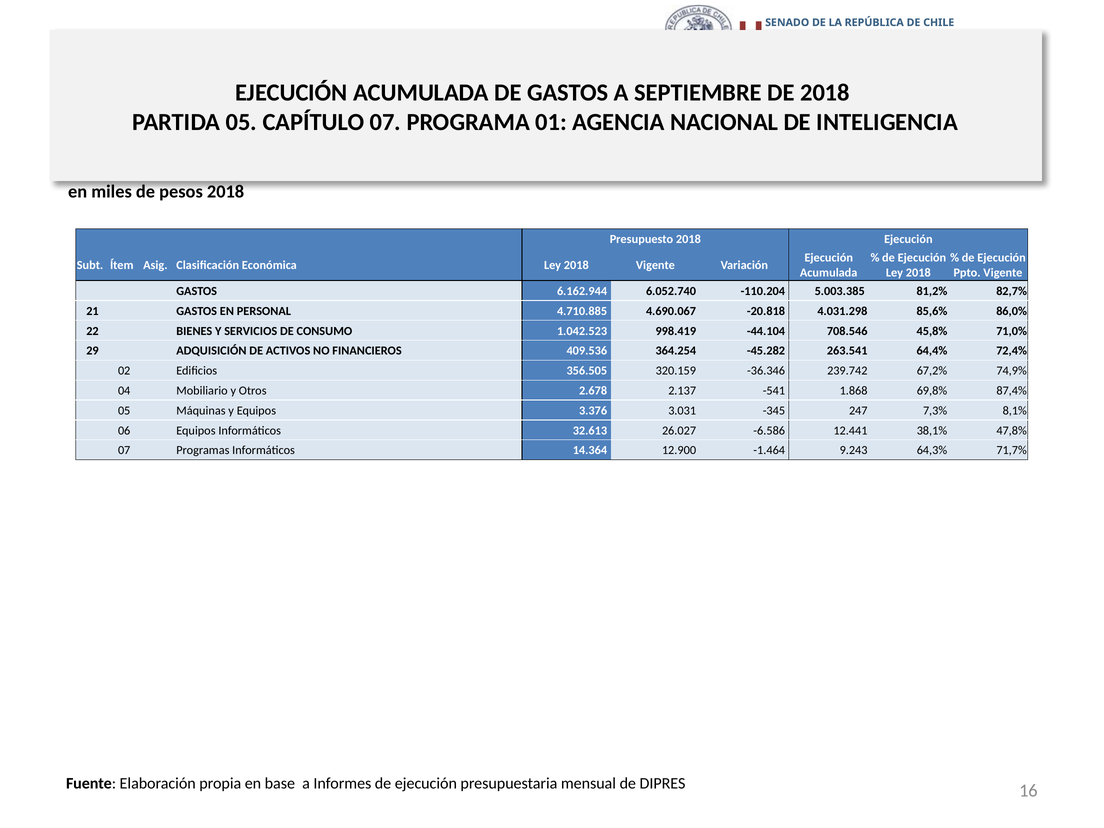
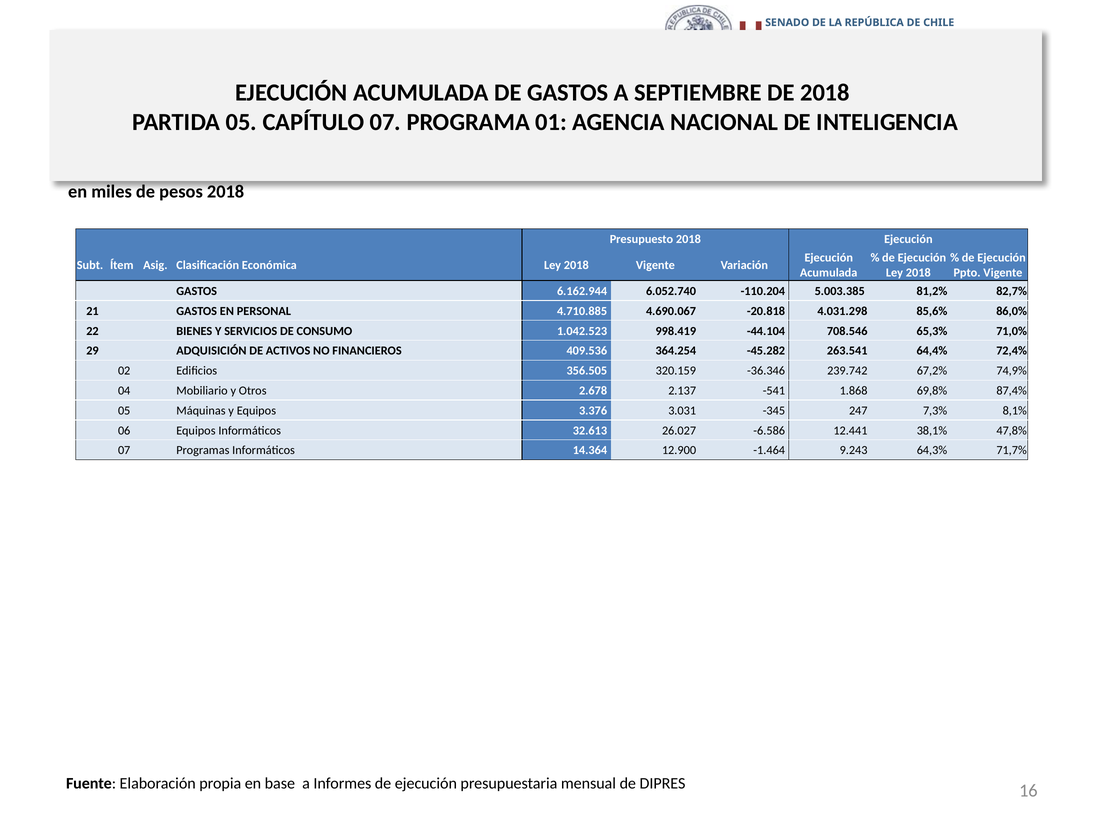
45,8%: 45,8% -> 65,3%
